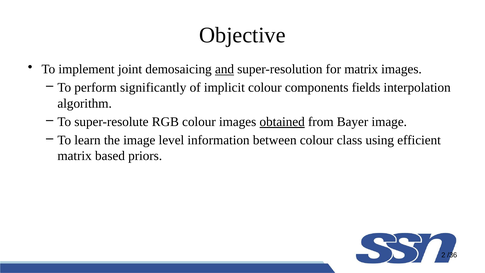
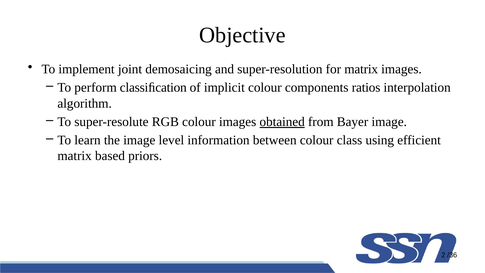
and underline: present -> none
significantly: significantly -> classiﬁcation
fields: fields -> ratios
